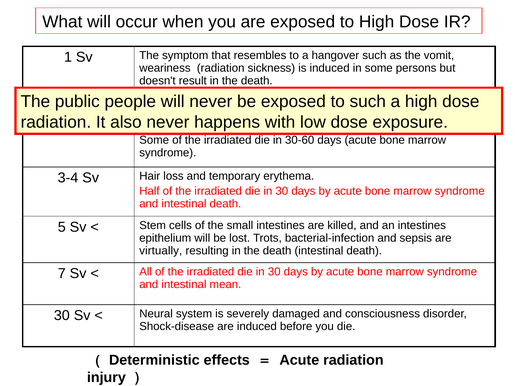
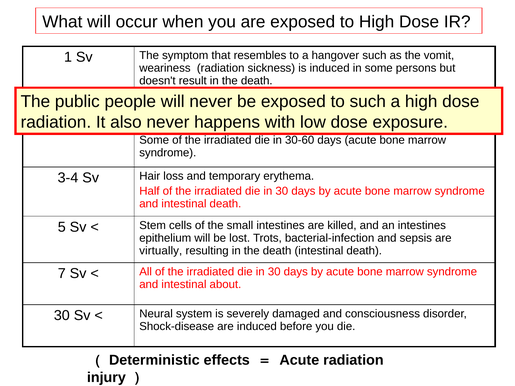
mean: mean -> about
